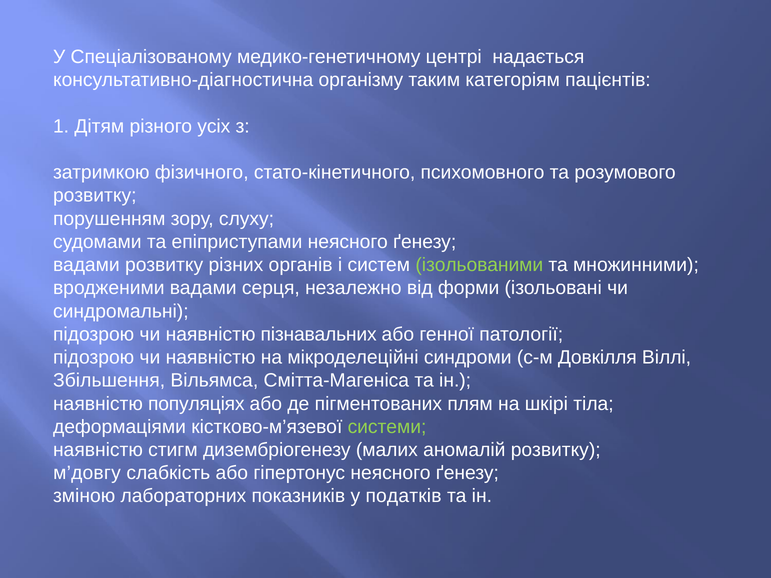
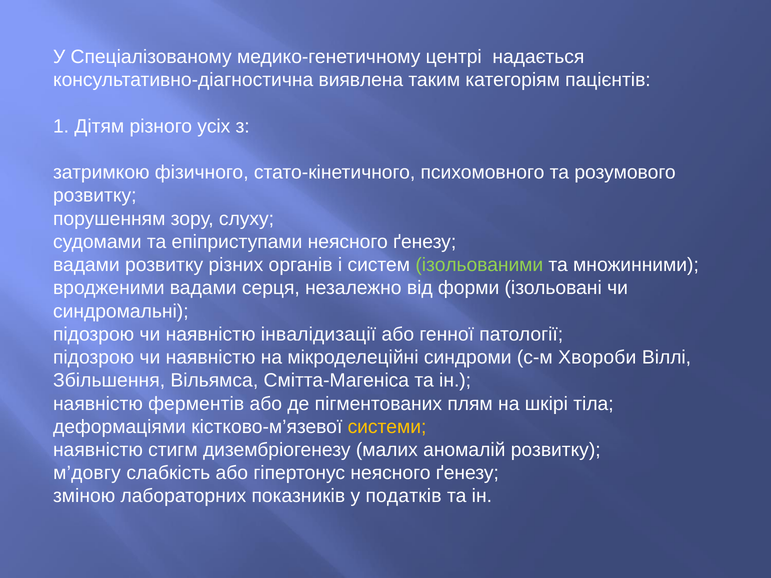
організму: організму -> виявлена
пізнавальних: пізнавальних -> інвалідизації
Довкілля: Довкілля -> Хвороби
популяціях: популяціях -> ферментів
системи colour: light green -> yellow
